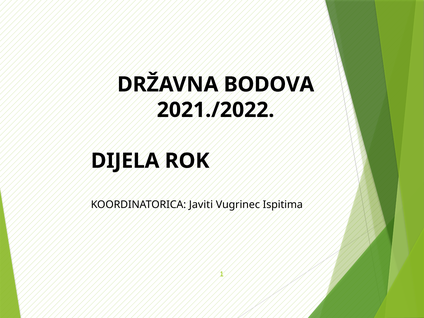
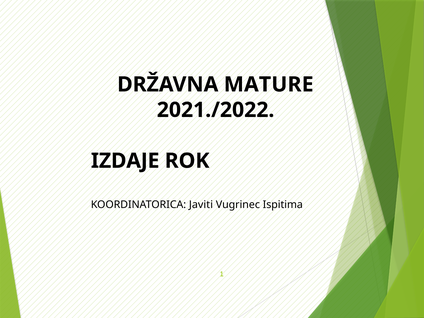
BODOVA: BODOVA -> MATURE
DIJELA: DIJELA -> IZDAJE
